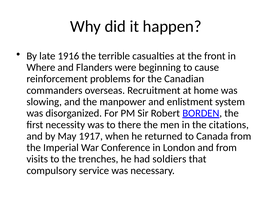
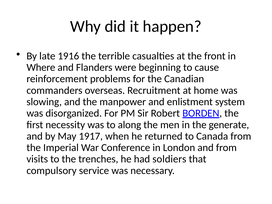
there: there -> along
citations: citations -> generate
